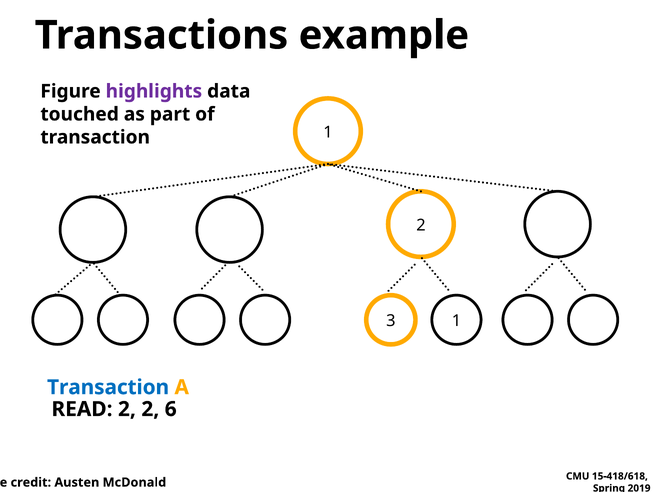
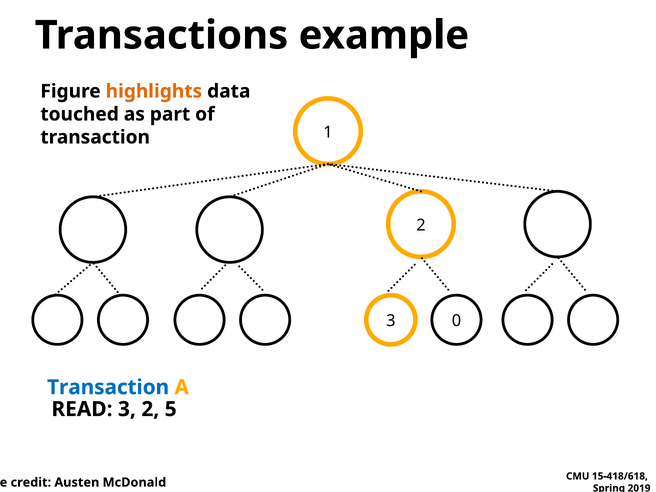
highlights colour: purple -> orange
3 1: 1 -> 0
READ 2: 2 -> 3
6: 6 -> 5
